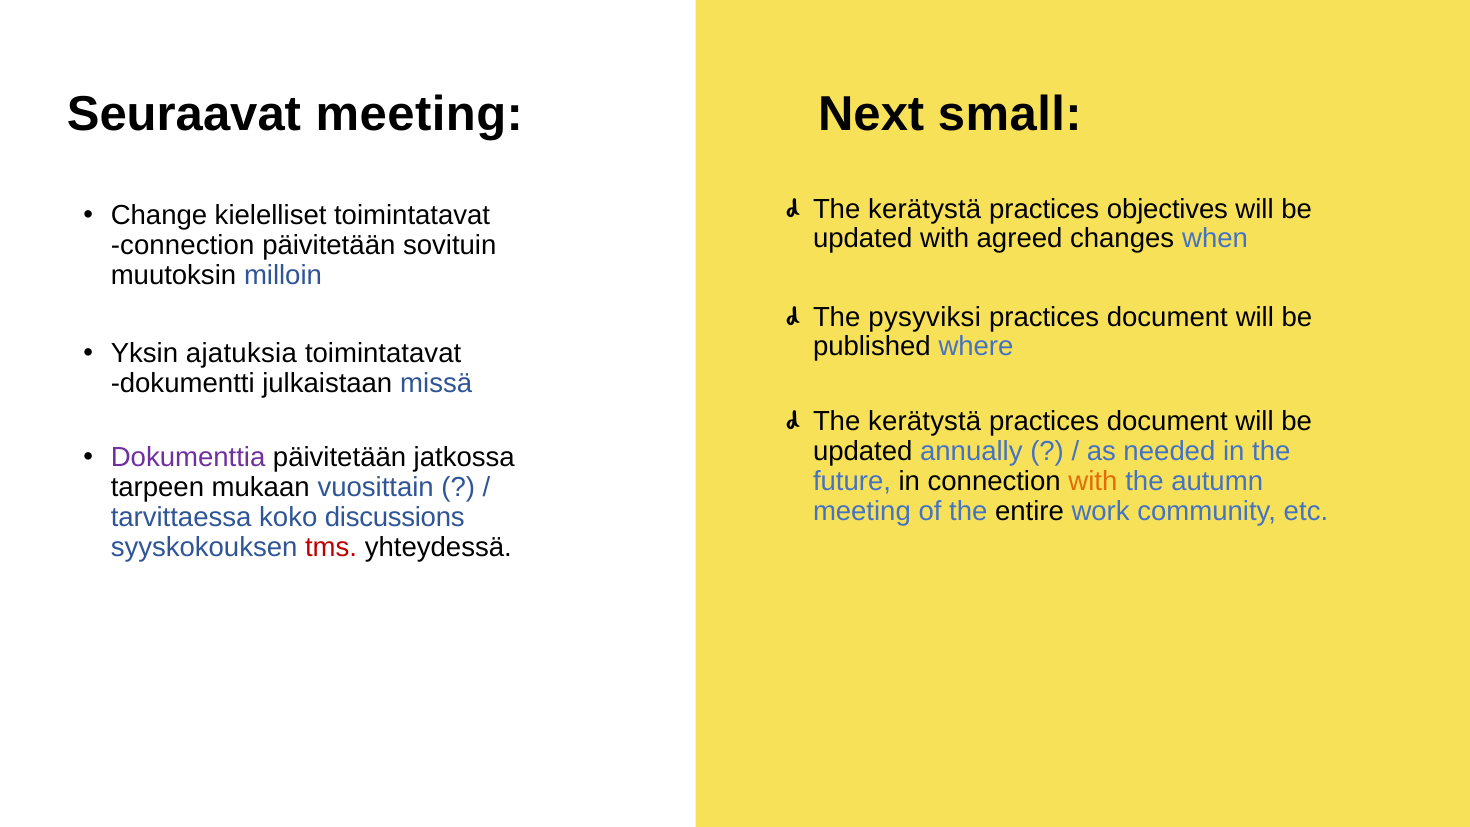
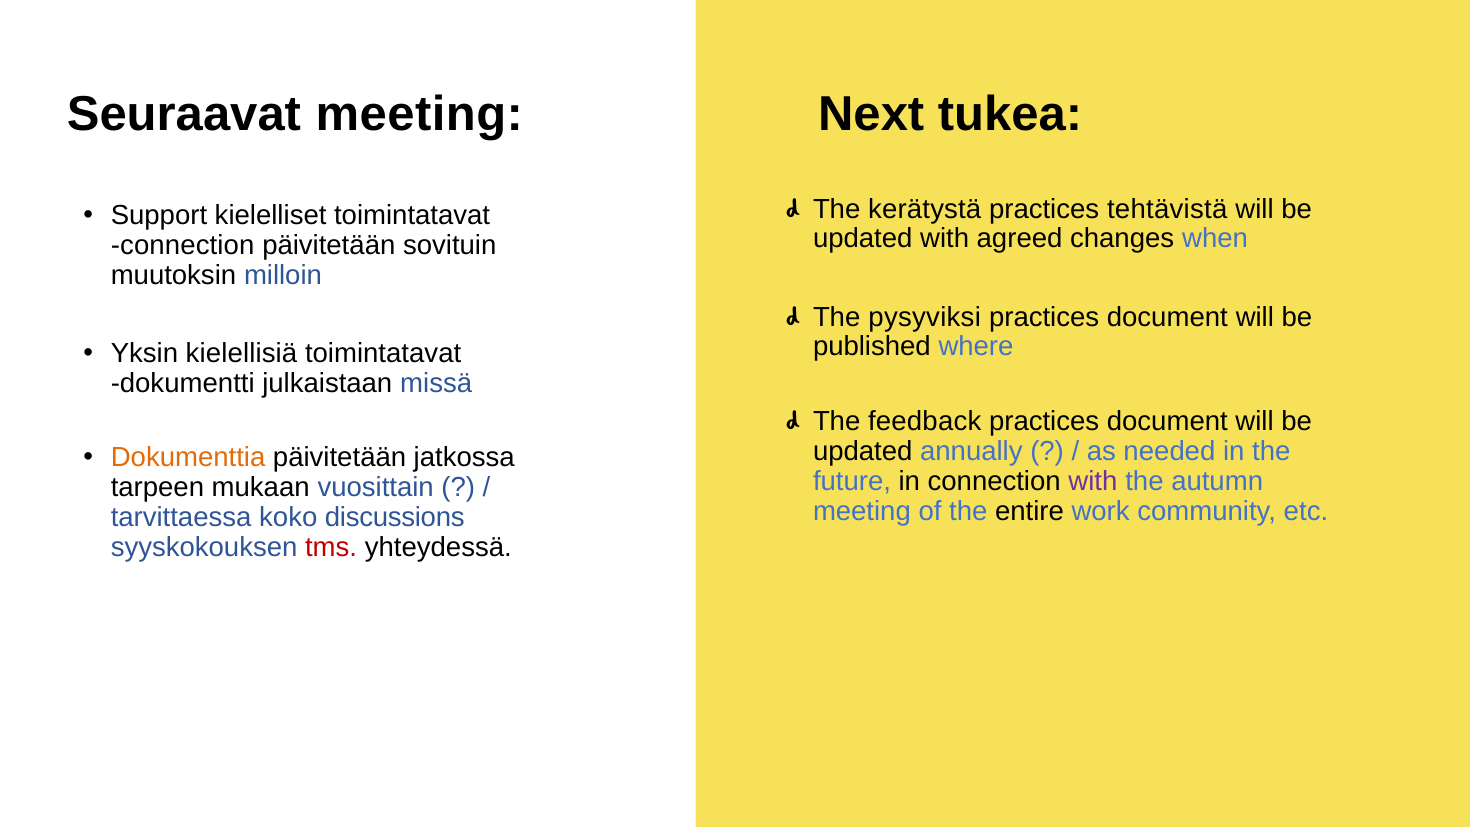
small: small -> tukea
objectives: objectives -> tehtävistä
Change: Change -> Support
ajatuksia: ajatuksia -> kielellisiä
kerätystä at (925, 422): kerätystä -> feedback
Dokumenttia colour: purple -> orange
with at (1093, 481) colour: orange -> purple
